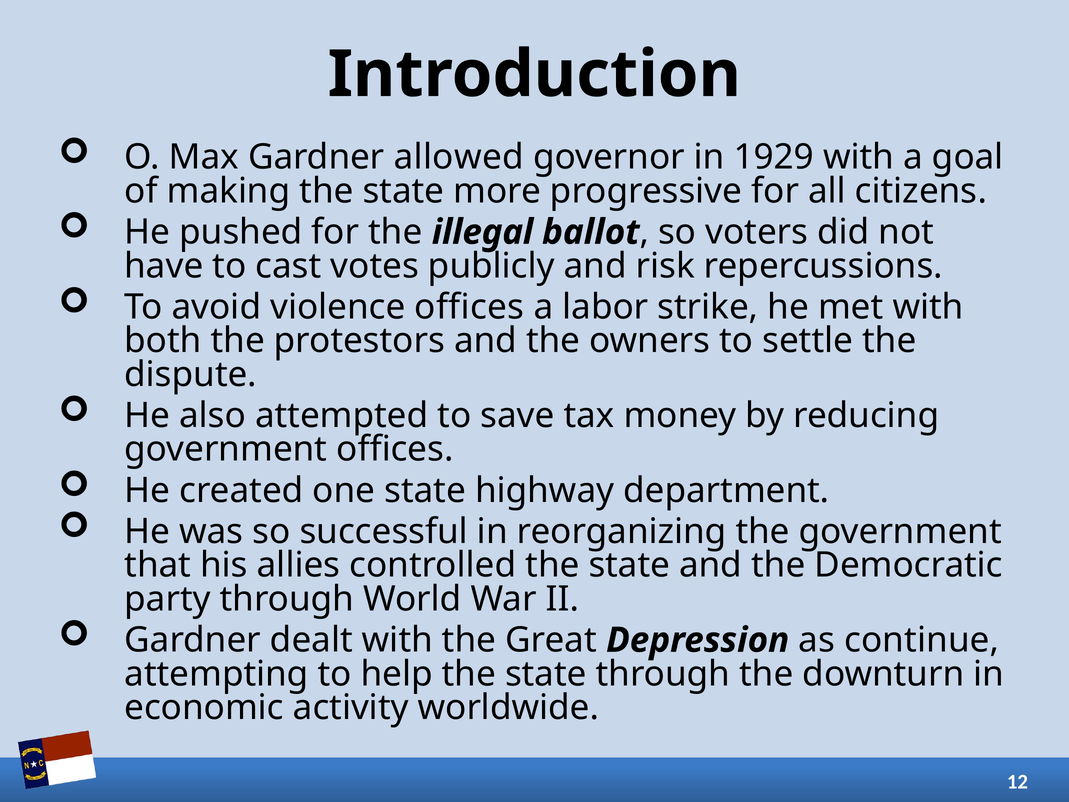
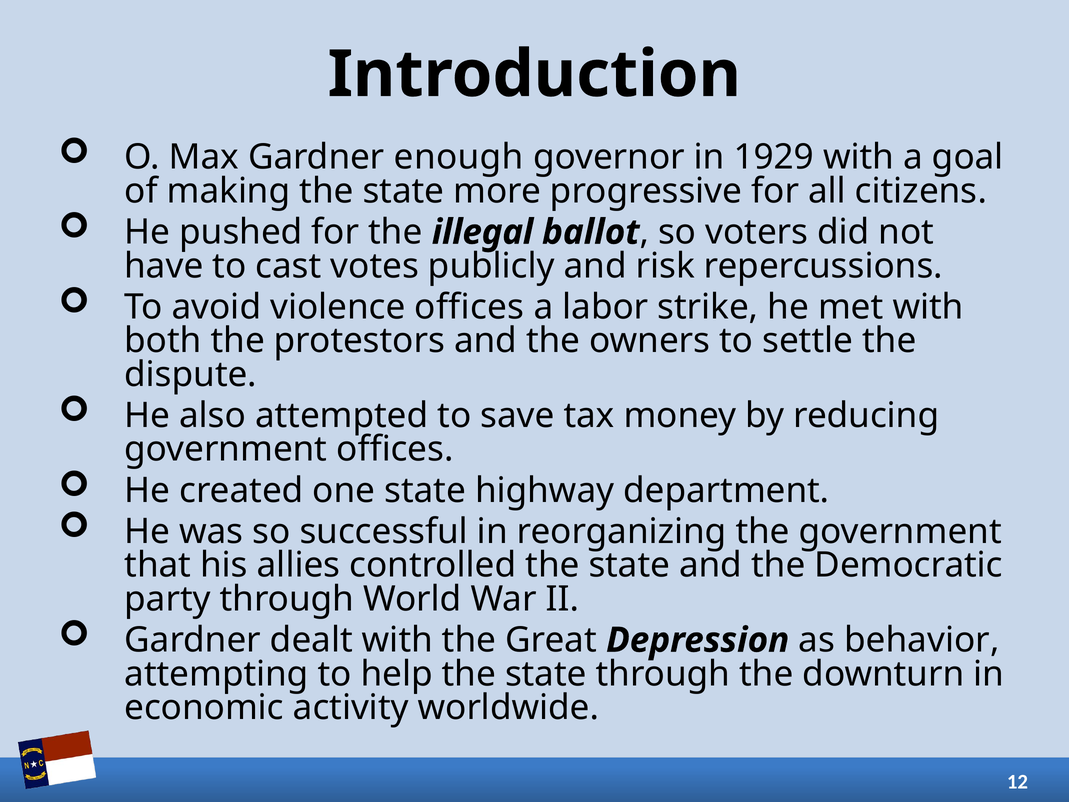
allowed: allowed -> enough
continue: continue -> behavior
